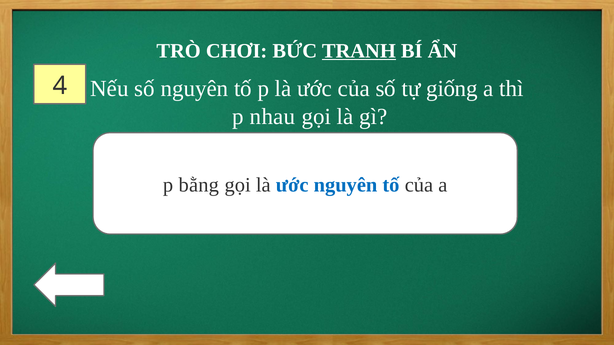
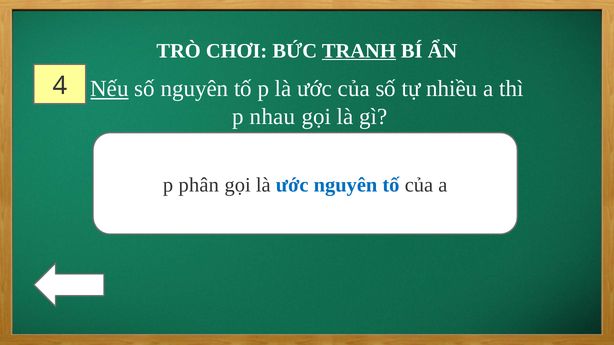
Nếu underline: none -> present
giống: giống -> nhiều
bằng: bằng -> phân
